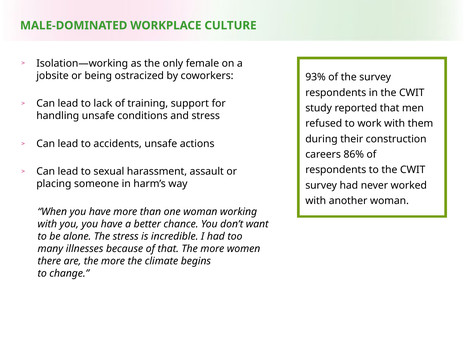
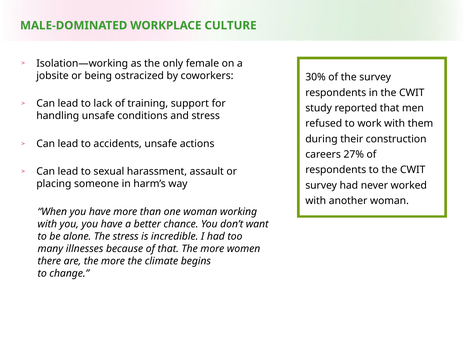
93%: 93% -> 30%
86%: 86% -> 27%
